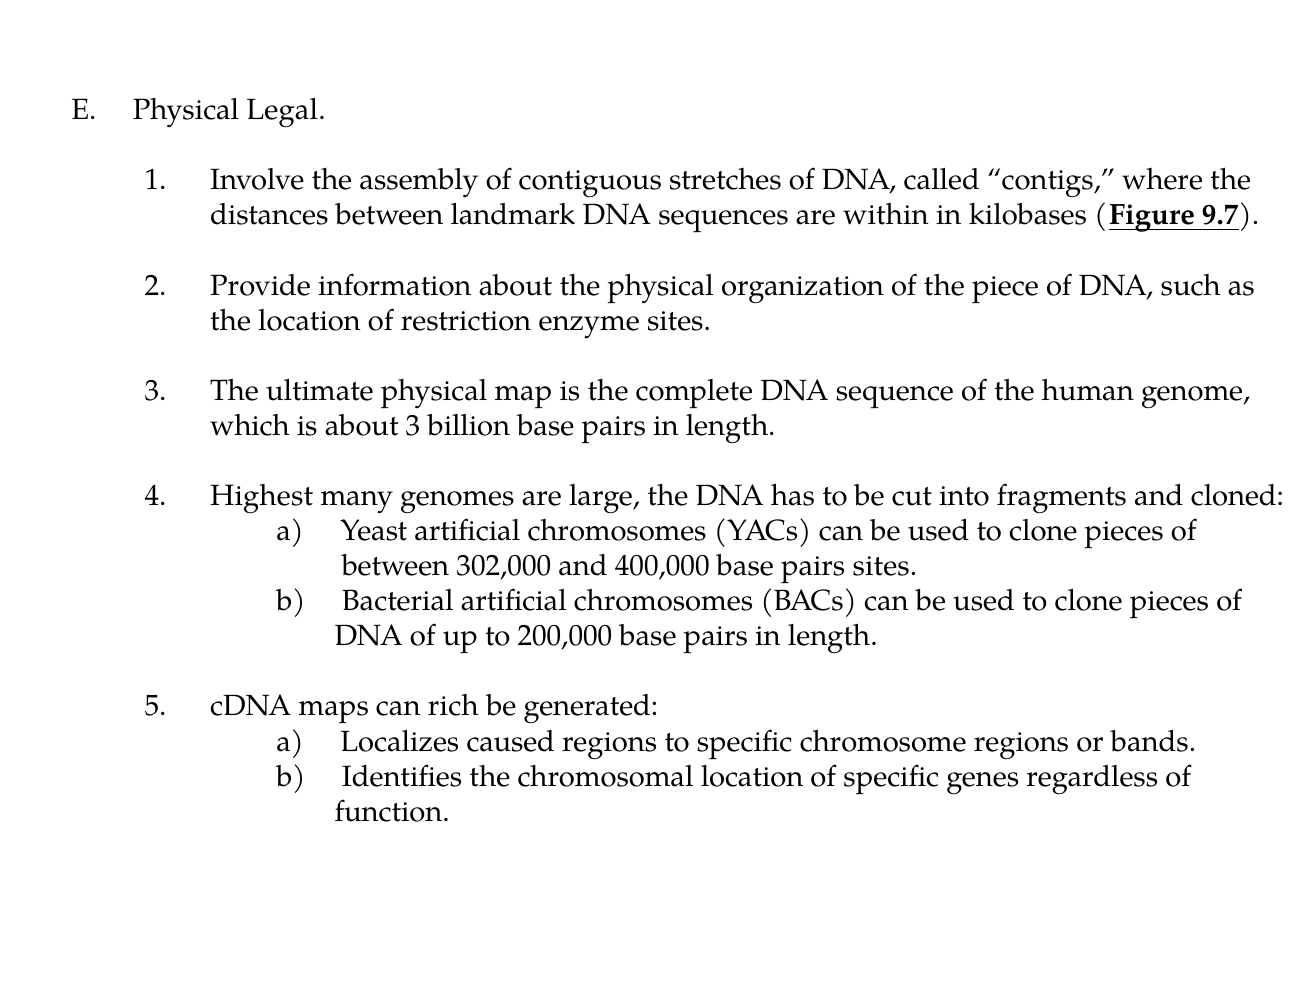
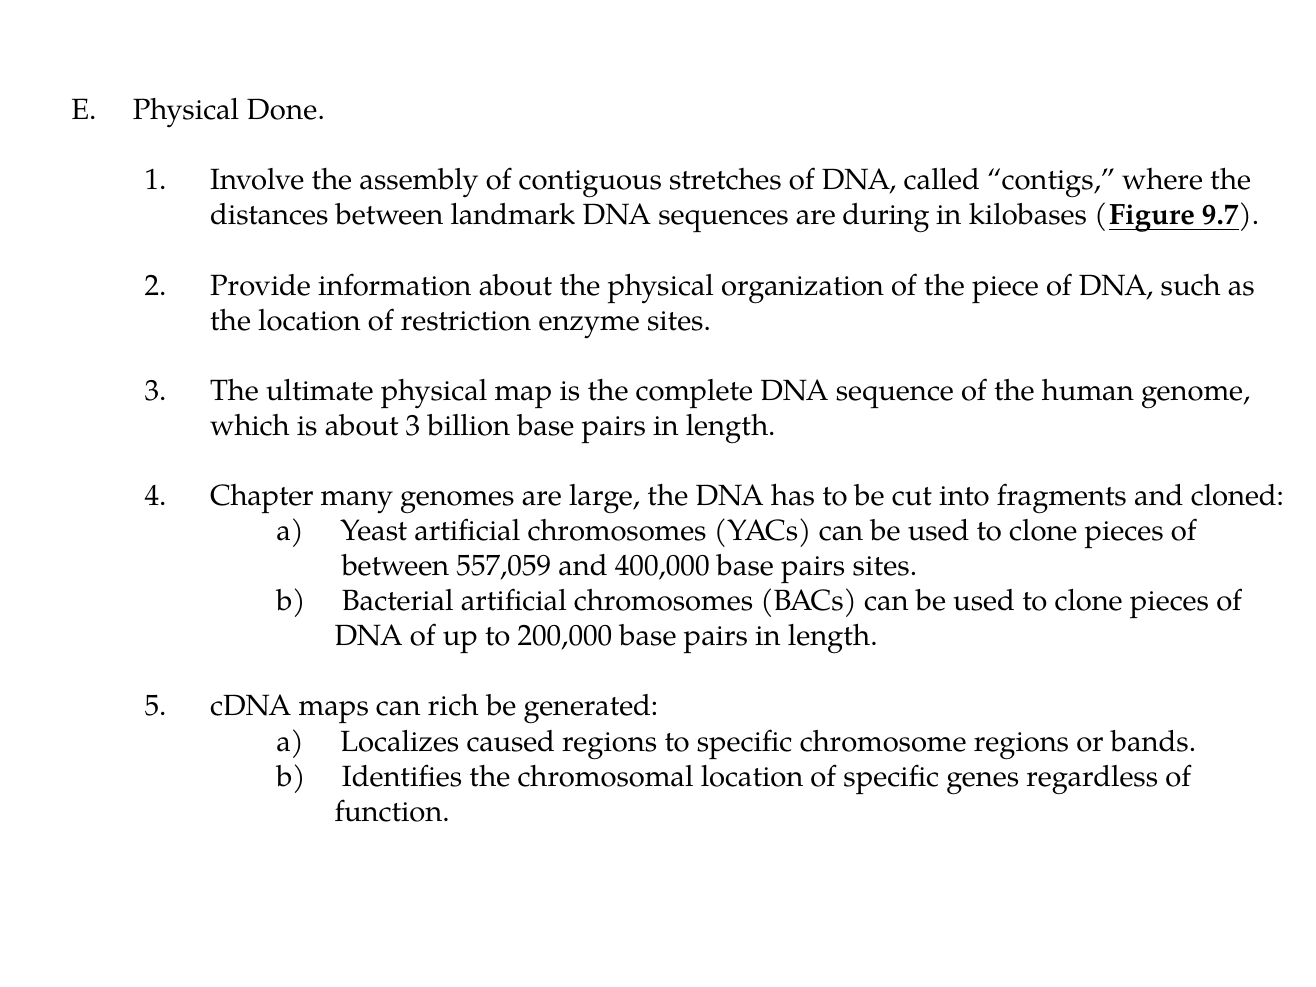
Legal: Legal -> Done
within: within -> during
Highest: Highest -> Chapter
302,000: 302,000 -> 557,059
